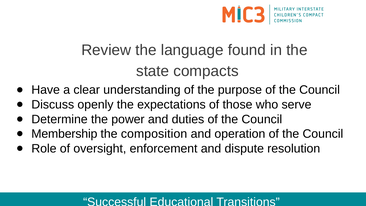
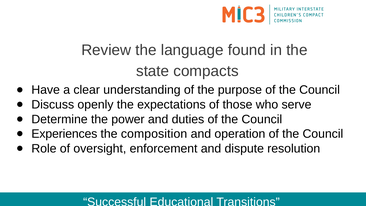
Membership: Membership -> Experiences
